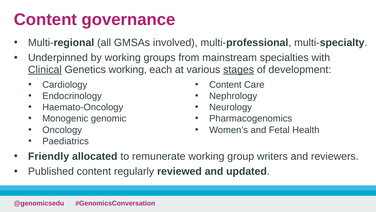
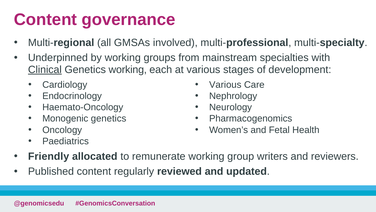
stages underline: present -> none
Content at (225, 85): Content -> Various
Monogenic genomic: genomic -> genetics
